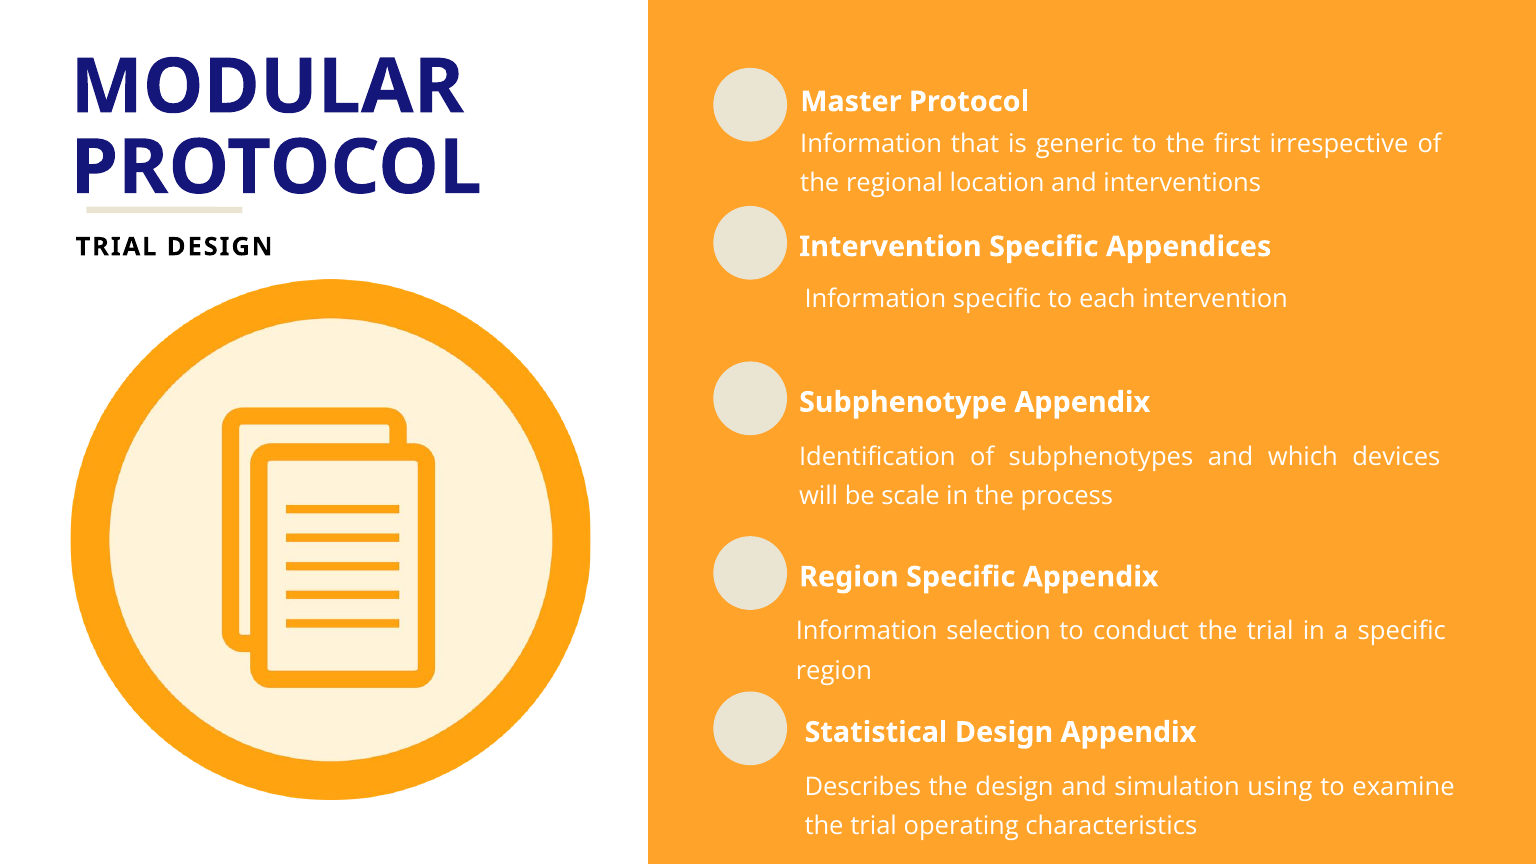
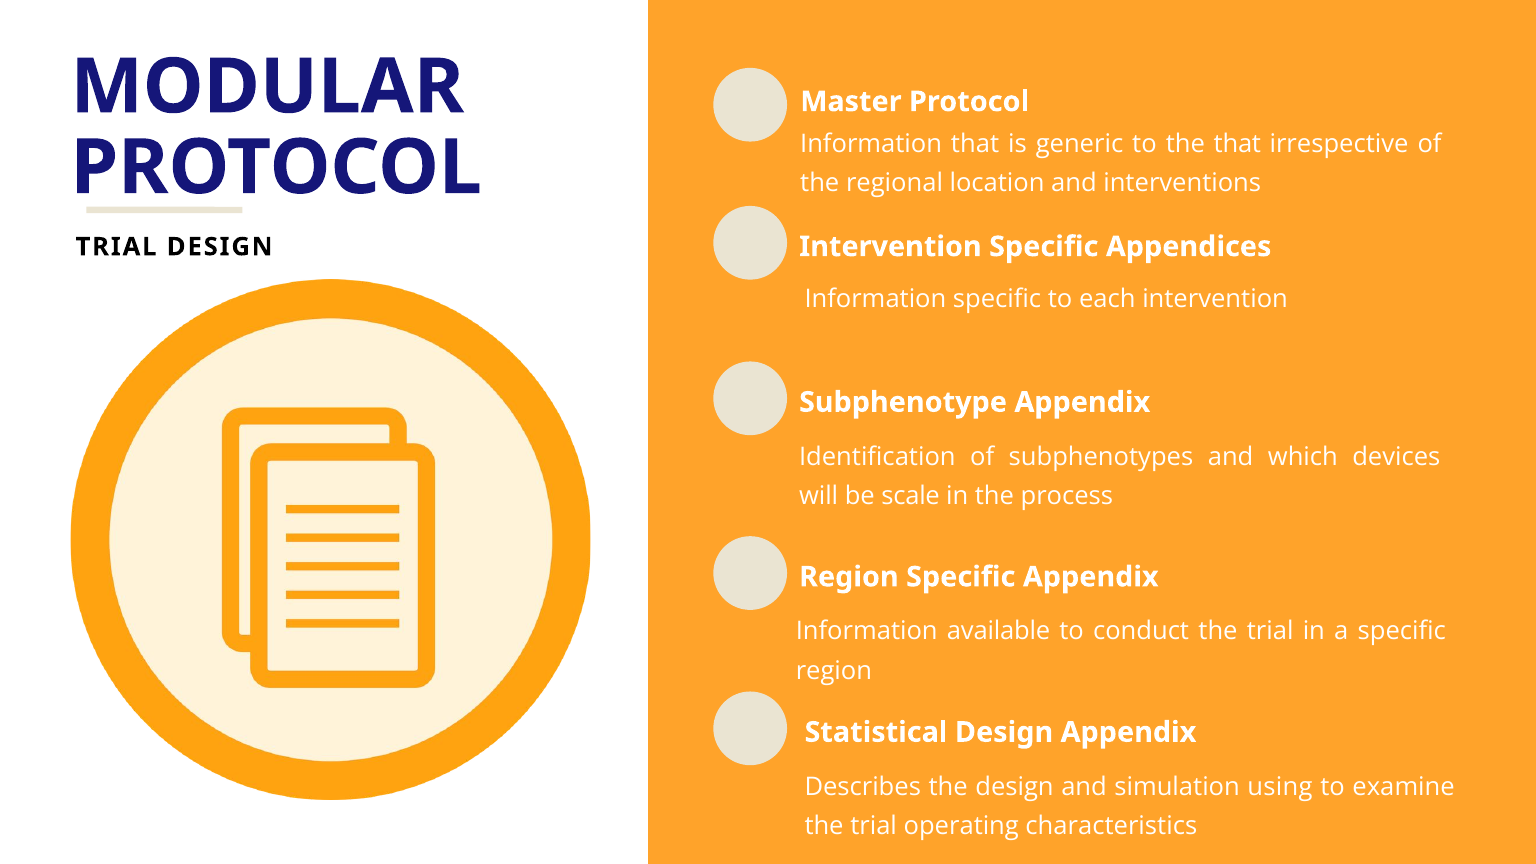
the first: first -> that
selection: selection -> available
